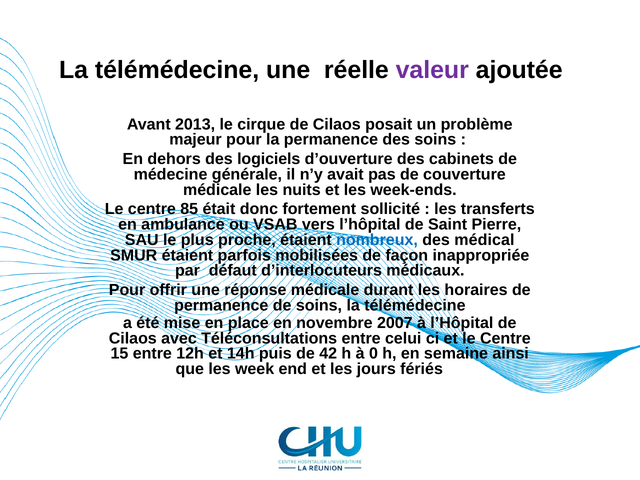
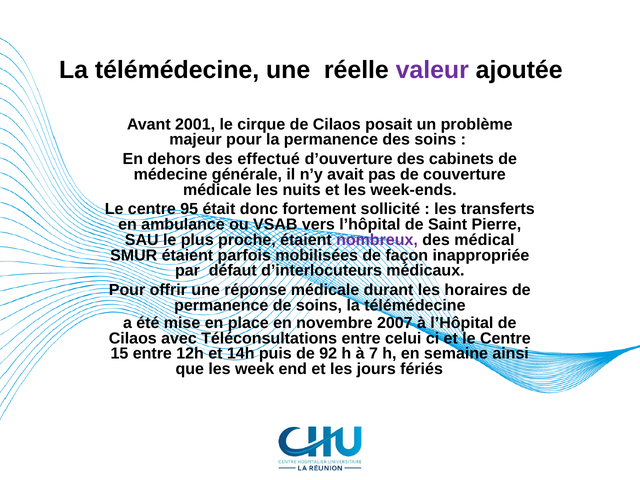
2013: 2013 -> 2001
logiciels: logiciels -> effectué
85: 85 -> 95
nombreux colour: blue -> purple
42: 42 -> 92
0: 0 -> 7
